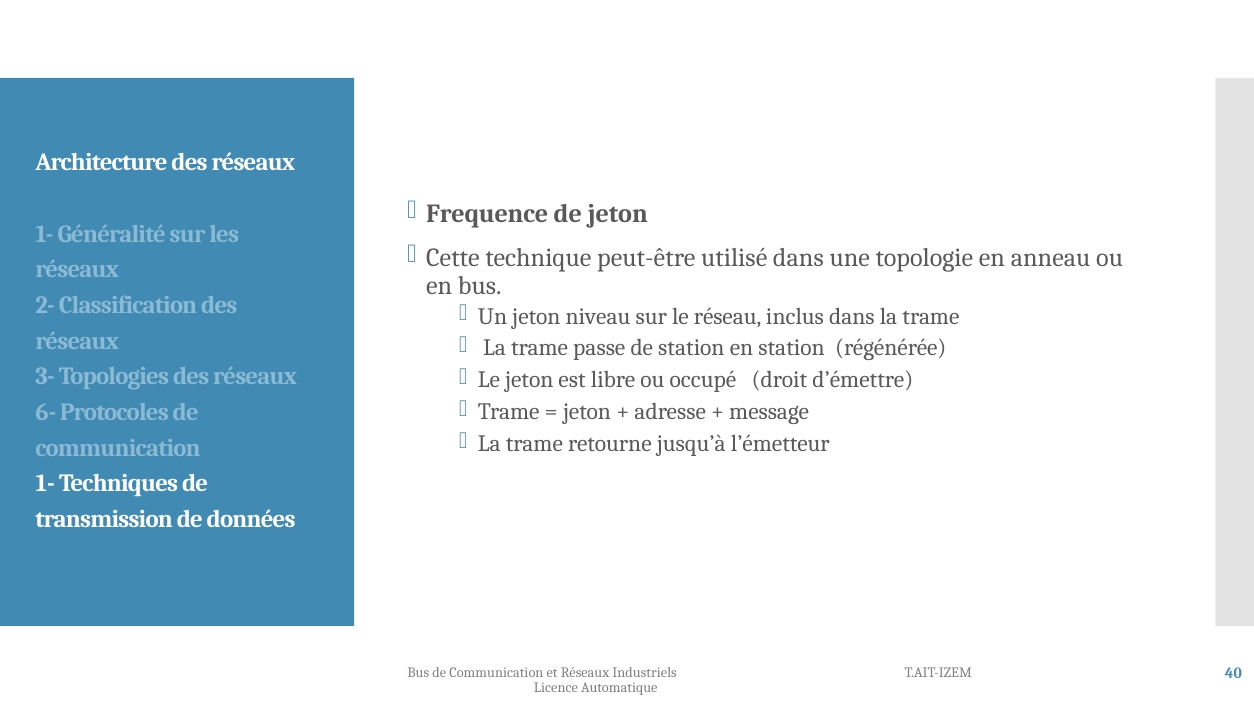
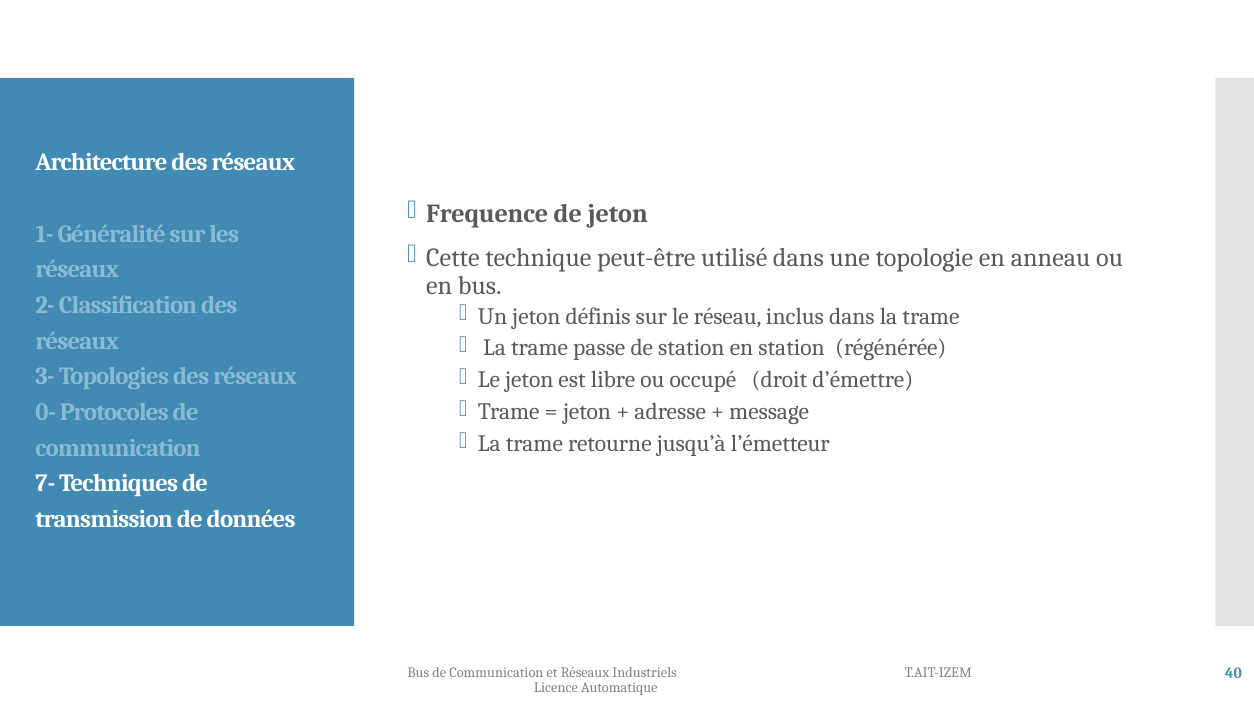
niveau: niveau -> définis
6-: 6- -> 0-
1- at (45, 484): 1- -> 7-
